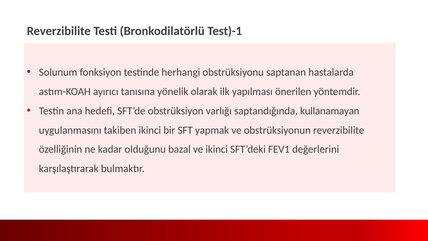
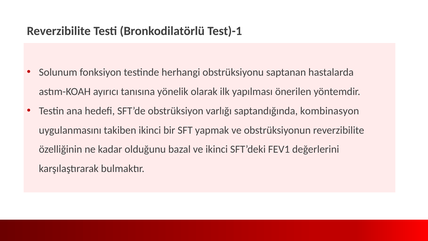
kullanamayan: kullanamayan -> kombinasyon
